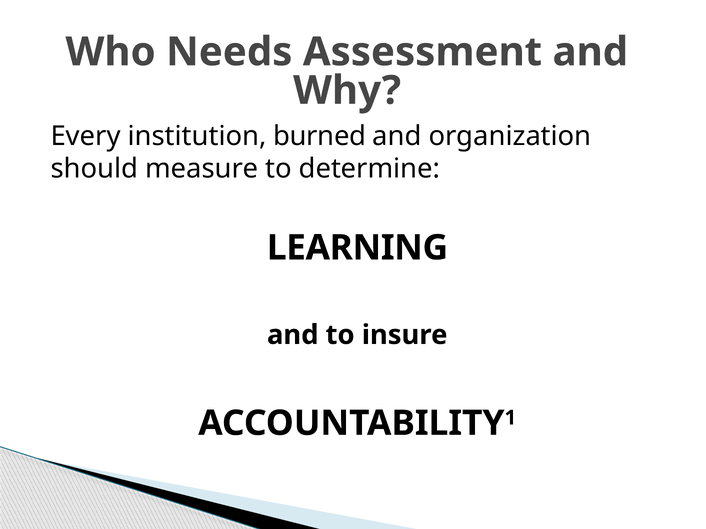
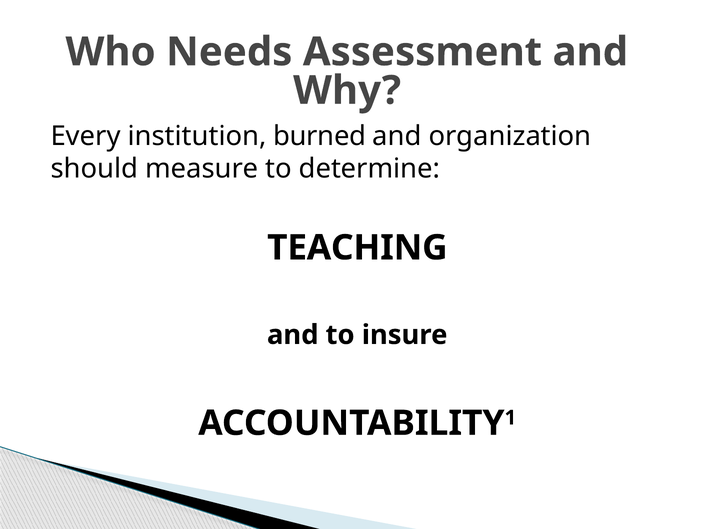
LEARNING: LEARNING -> TEACHING
